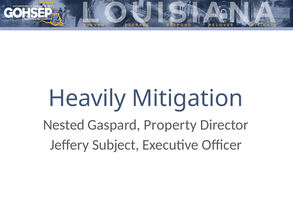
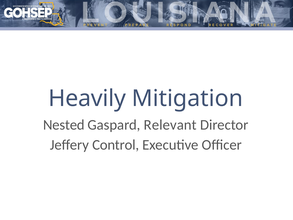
Property: Property -> Relevant
Subject: Subject -> Control
